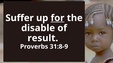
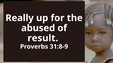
Suffer: Suffer -> Really
for underline: present -> none
disable: disable -> abused
